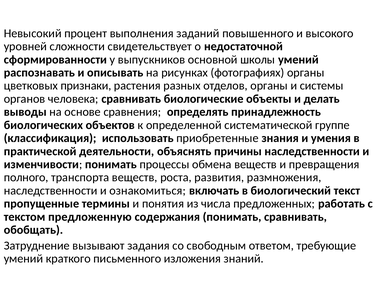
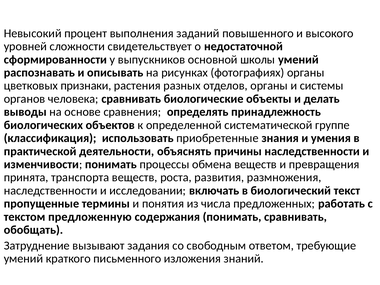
полного: полного -> принята
ознакомиться: ознакомиться -> исследовании
